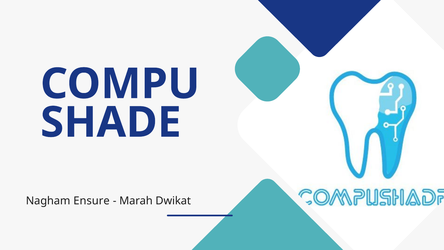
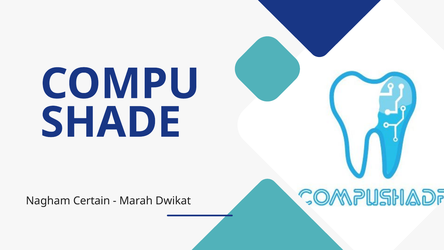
Ensure: Ensure -> Certain
